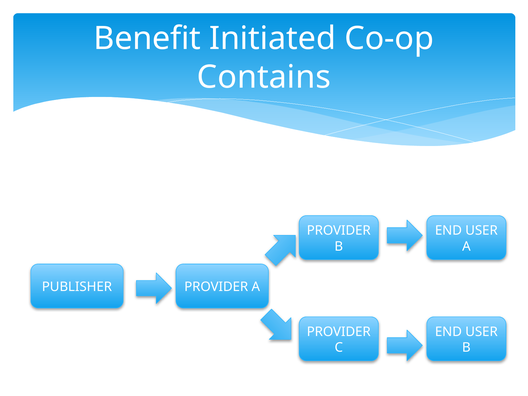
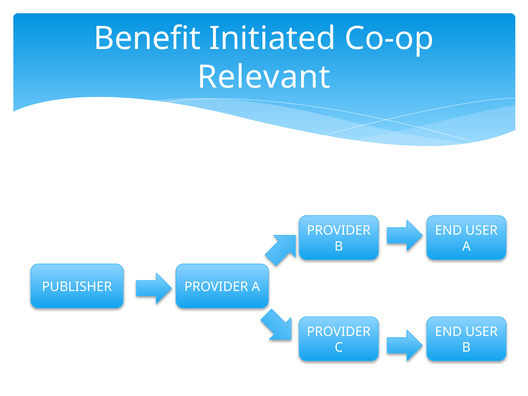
Contains: Contains -> Relevant
